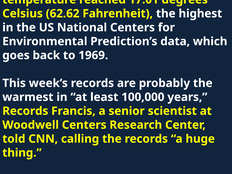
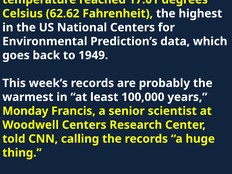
1969: 1969 -> 1949
Records at (25, 111): Records -> Monday
